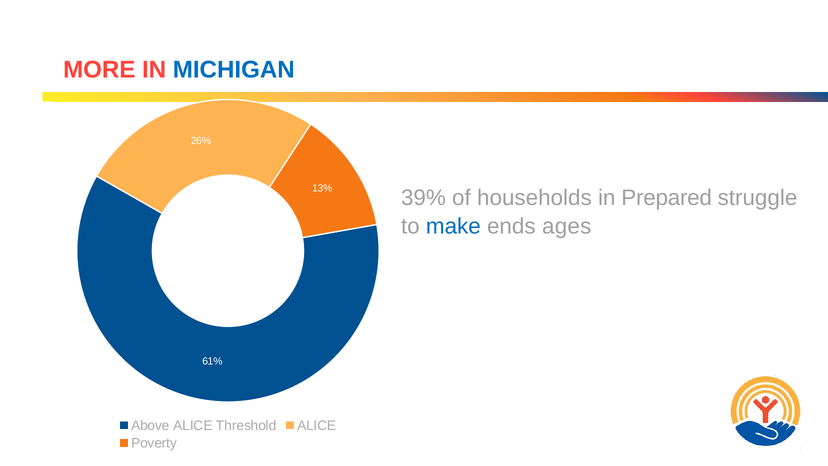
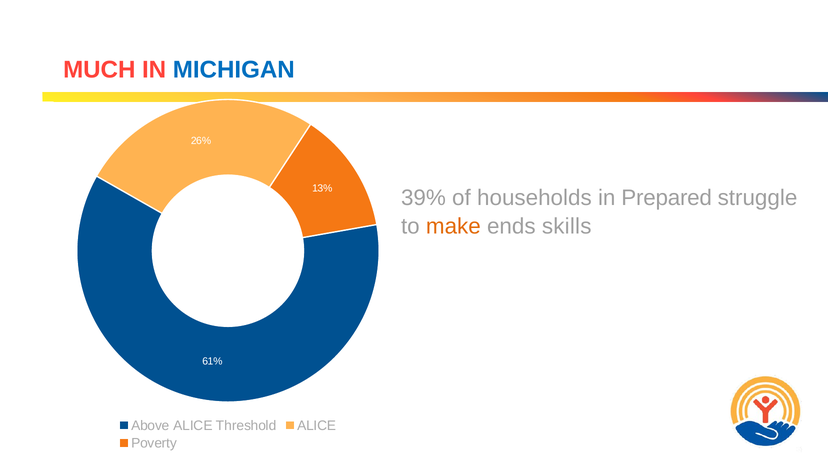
MORE: MORE -> MUCH
make colour: blue -> orange
ages: ages -> skills
